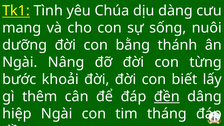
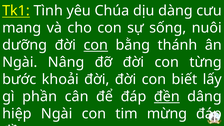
con at (96, 45) underline: none -> present
thêm: thêm -> phần
tháng: tháng -> mừng
